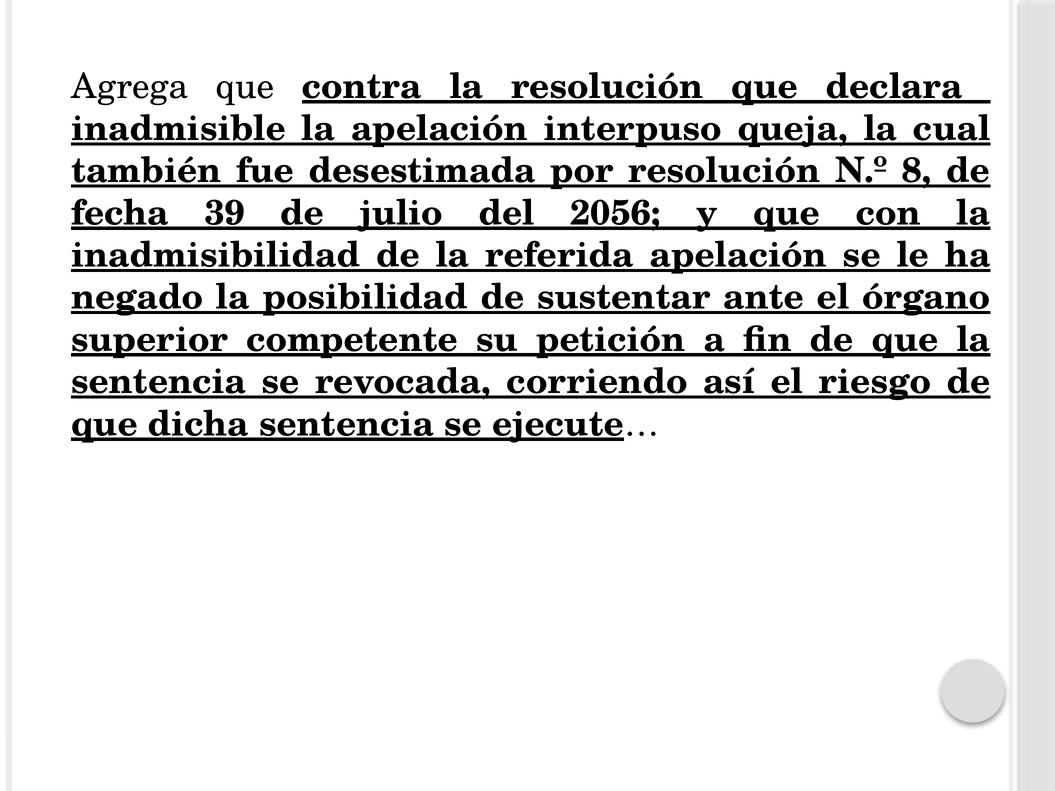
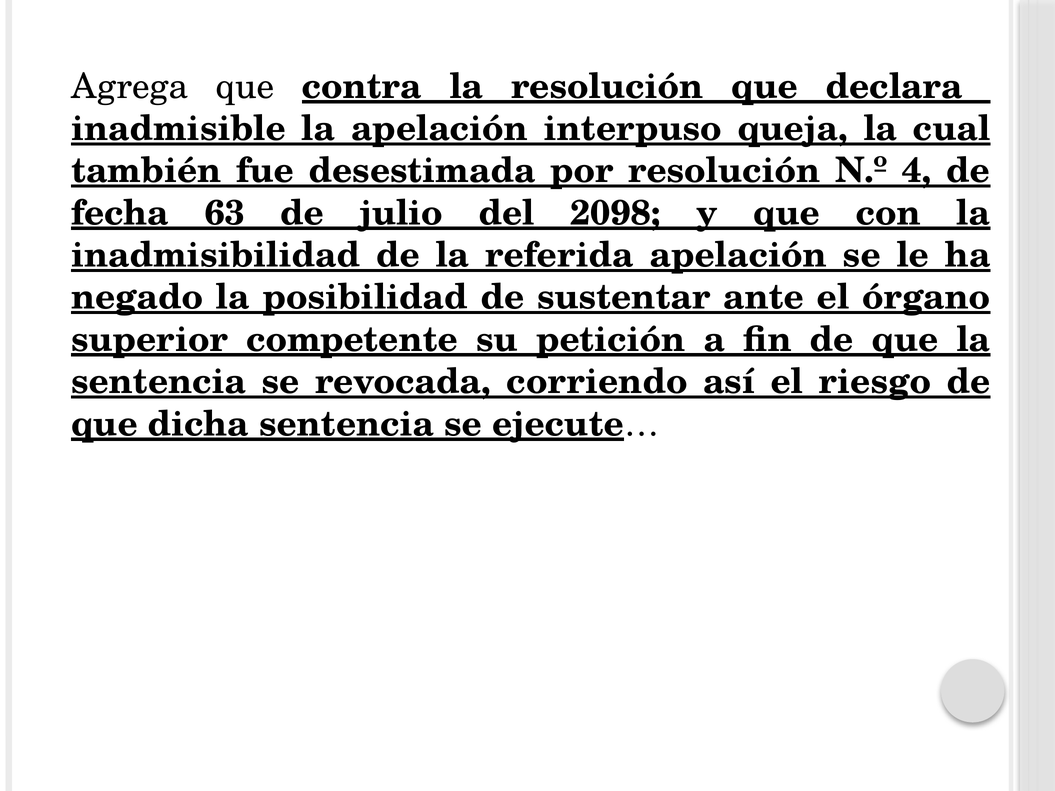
8: 8 -> 4
39: 39 -> 63
2056: 2056 -> 2098
